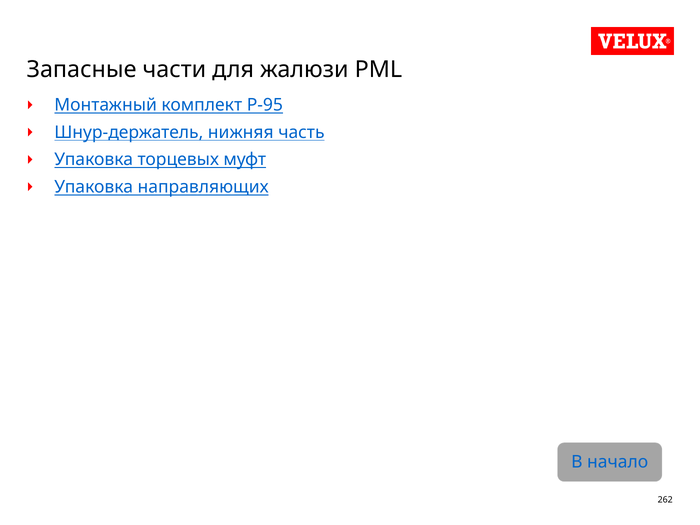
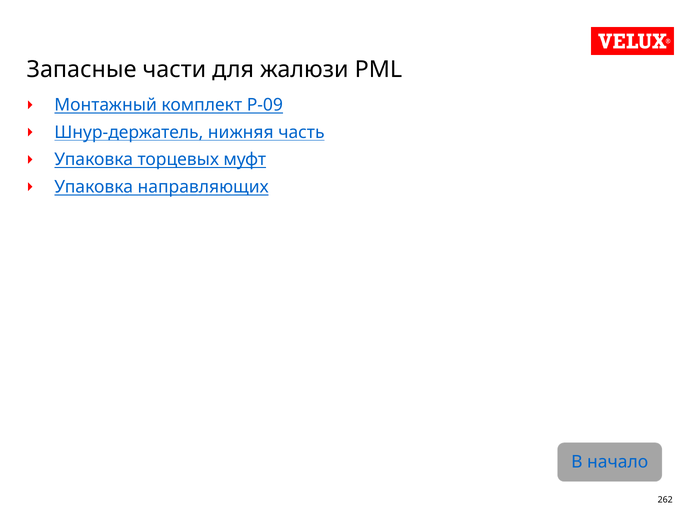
P-95: P-95 -> P-09
